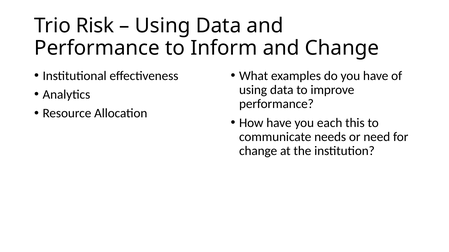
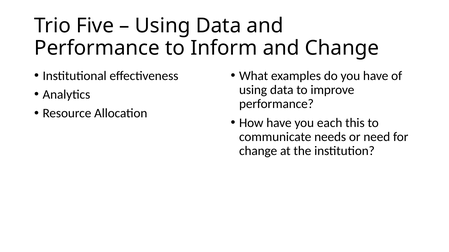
Risk: Risk -> Five
